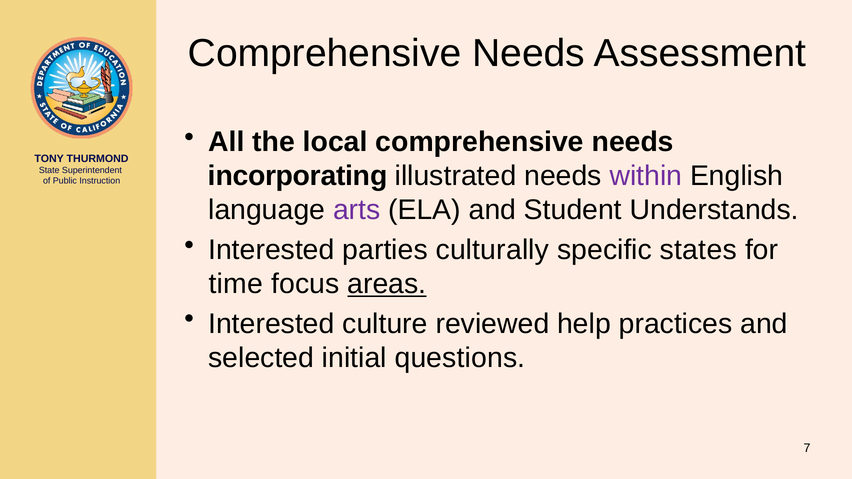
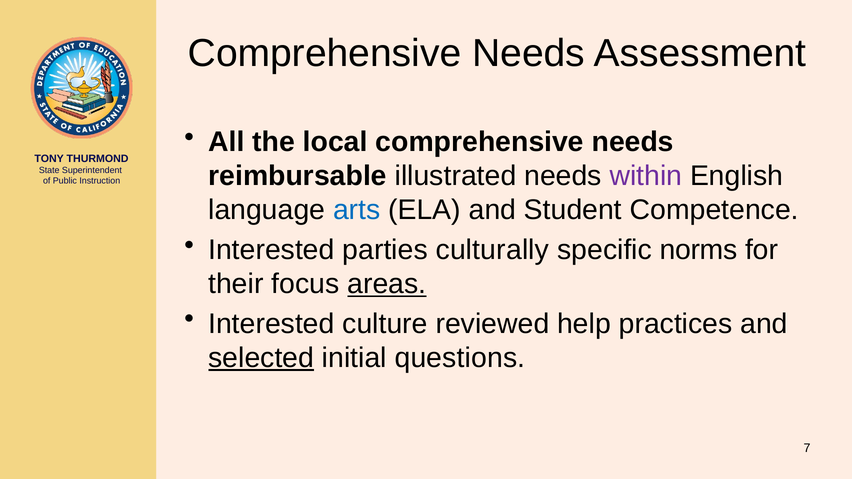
incorporating: incorporating -> reimbursable
arts colour: purple -> blue
Understands: Understands -> Competence
states: states -> norms
time: time -> their
selected underline: none -> present
